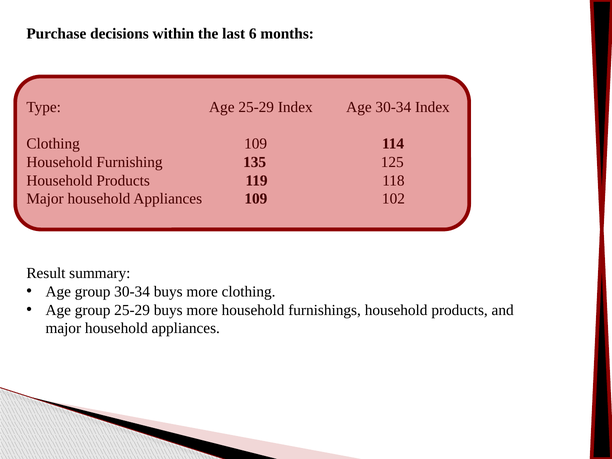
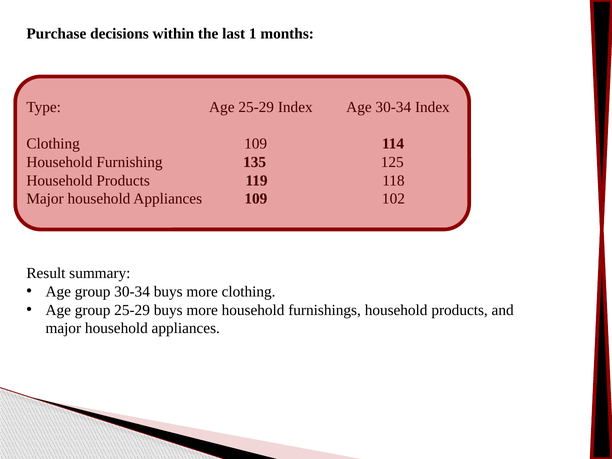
6: 6 -> 1
